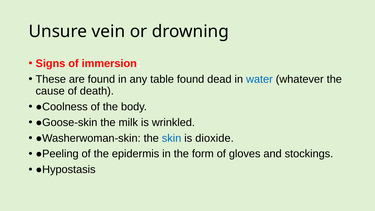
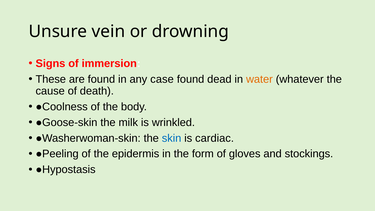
table: table -> case
water colour: blue -> orange
dioxide: dioxide -> cardiac
